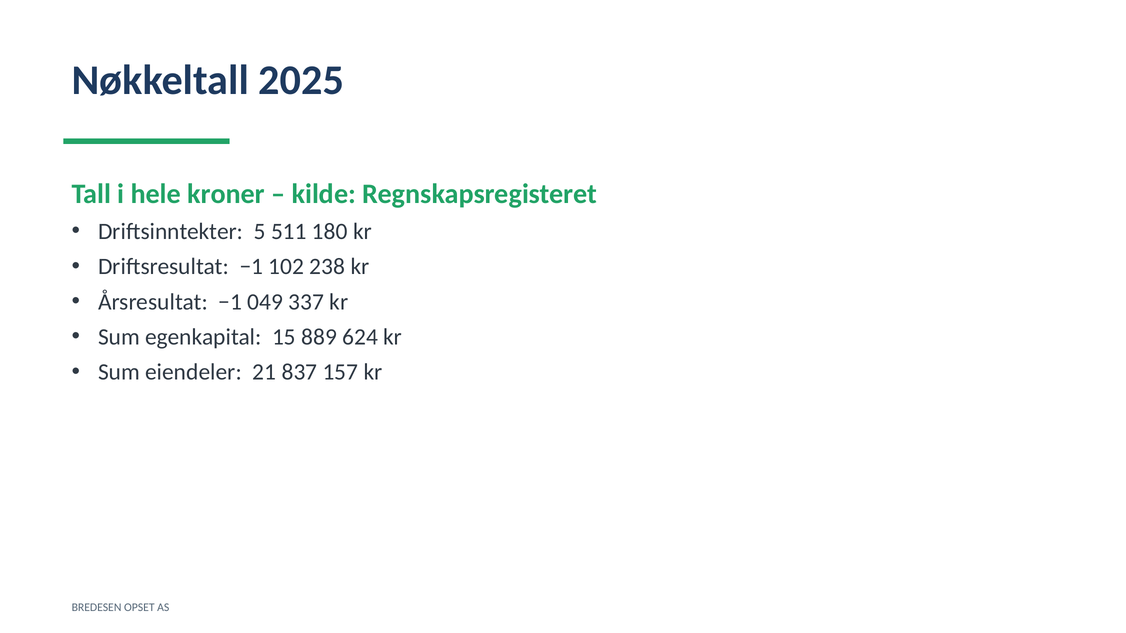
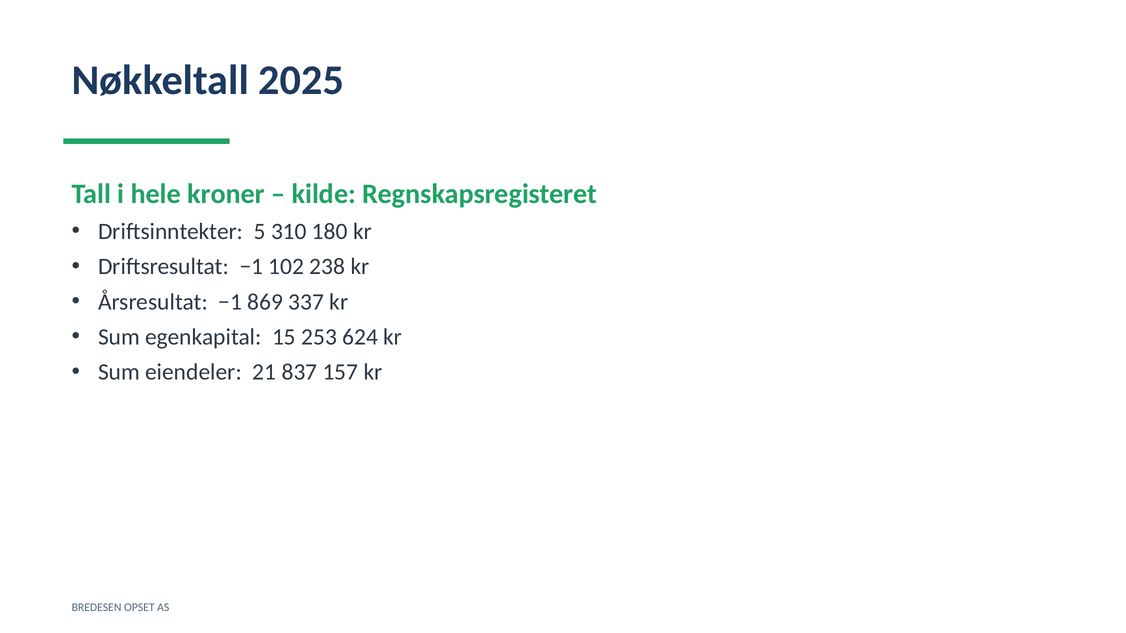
511: 511 -> 310
049: 049 -> 869
889: 889 -> 253
